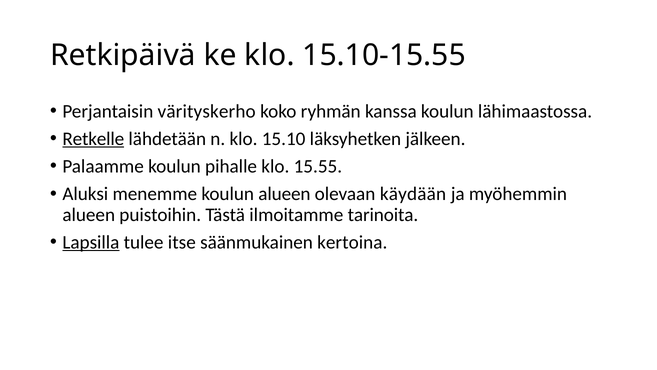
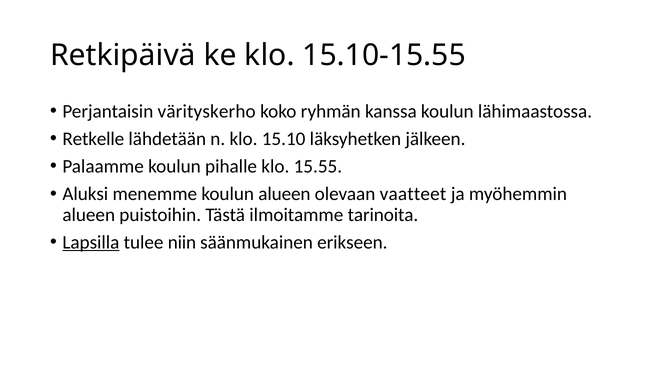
Retkelle underline: present -> none
käydään: käydään -> vaatteet
itse: itse -> niin
kertoina: kertoina -> erikseen
